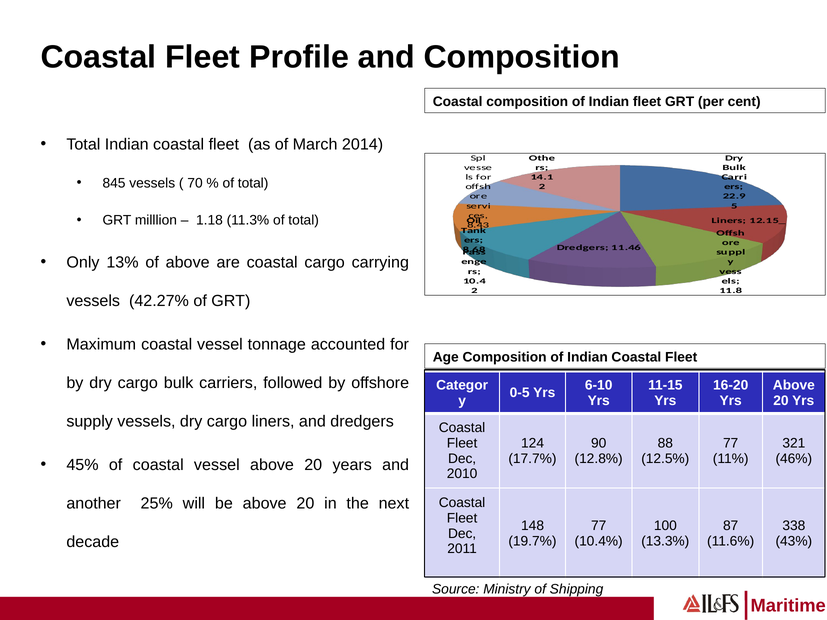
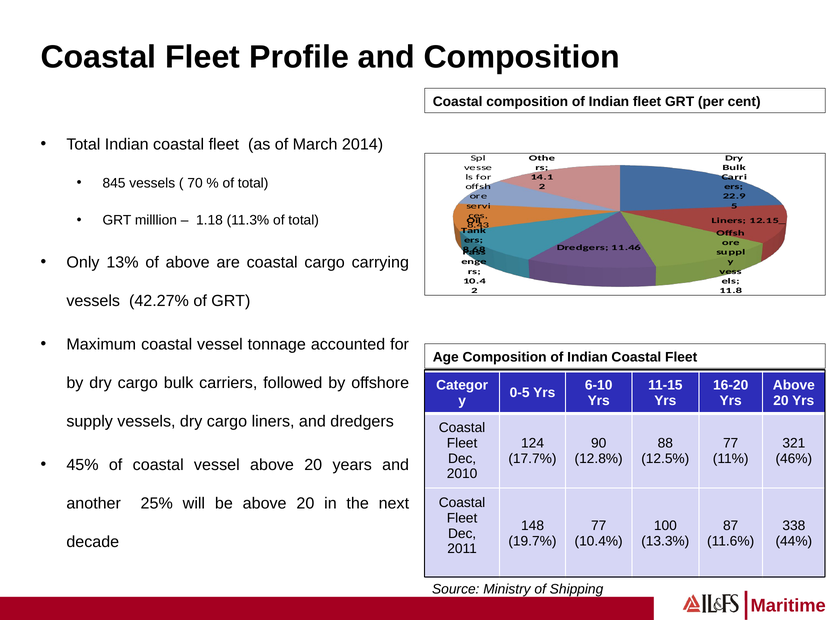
43%: 43% -> 44%
